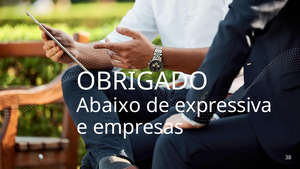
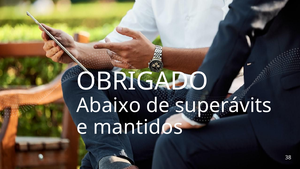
expressiva: expressiva -> superávits
empresas: empresas -> mantidos
